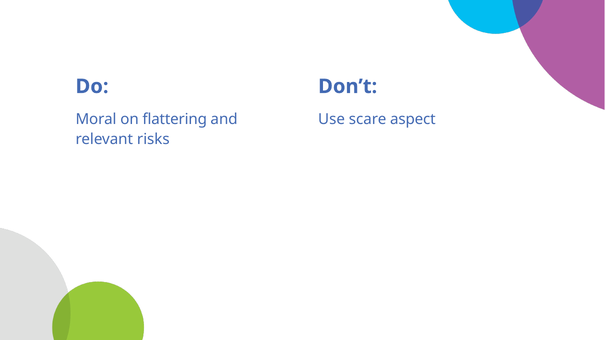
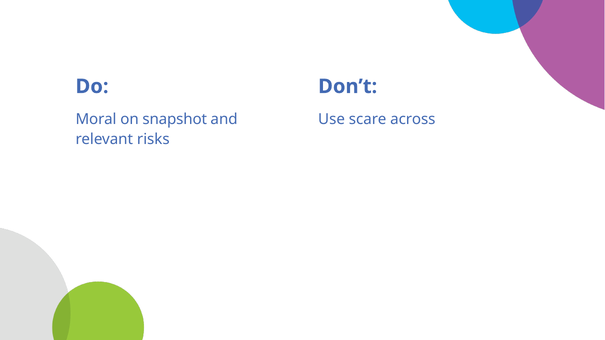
flattering: flattering -> snapshot
aspect: aspect -> across
